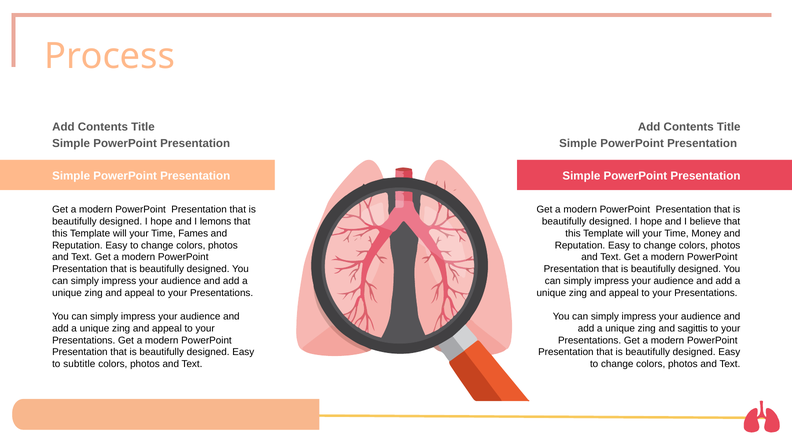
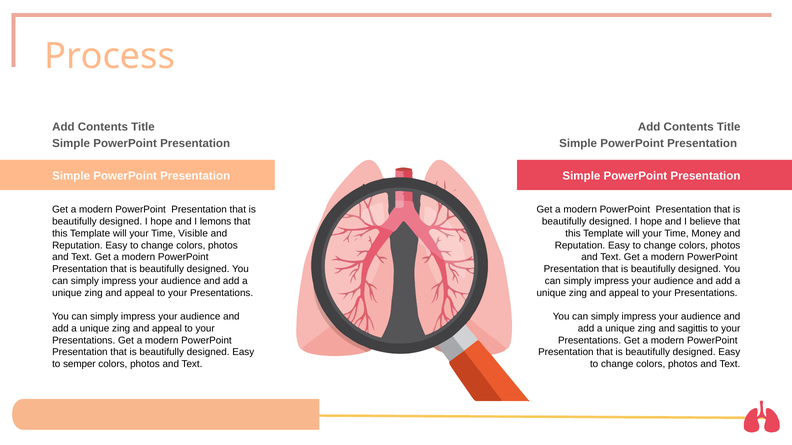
Fames: Fames -> Visible
subtitle: subtitle -> semper
